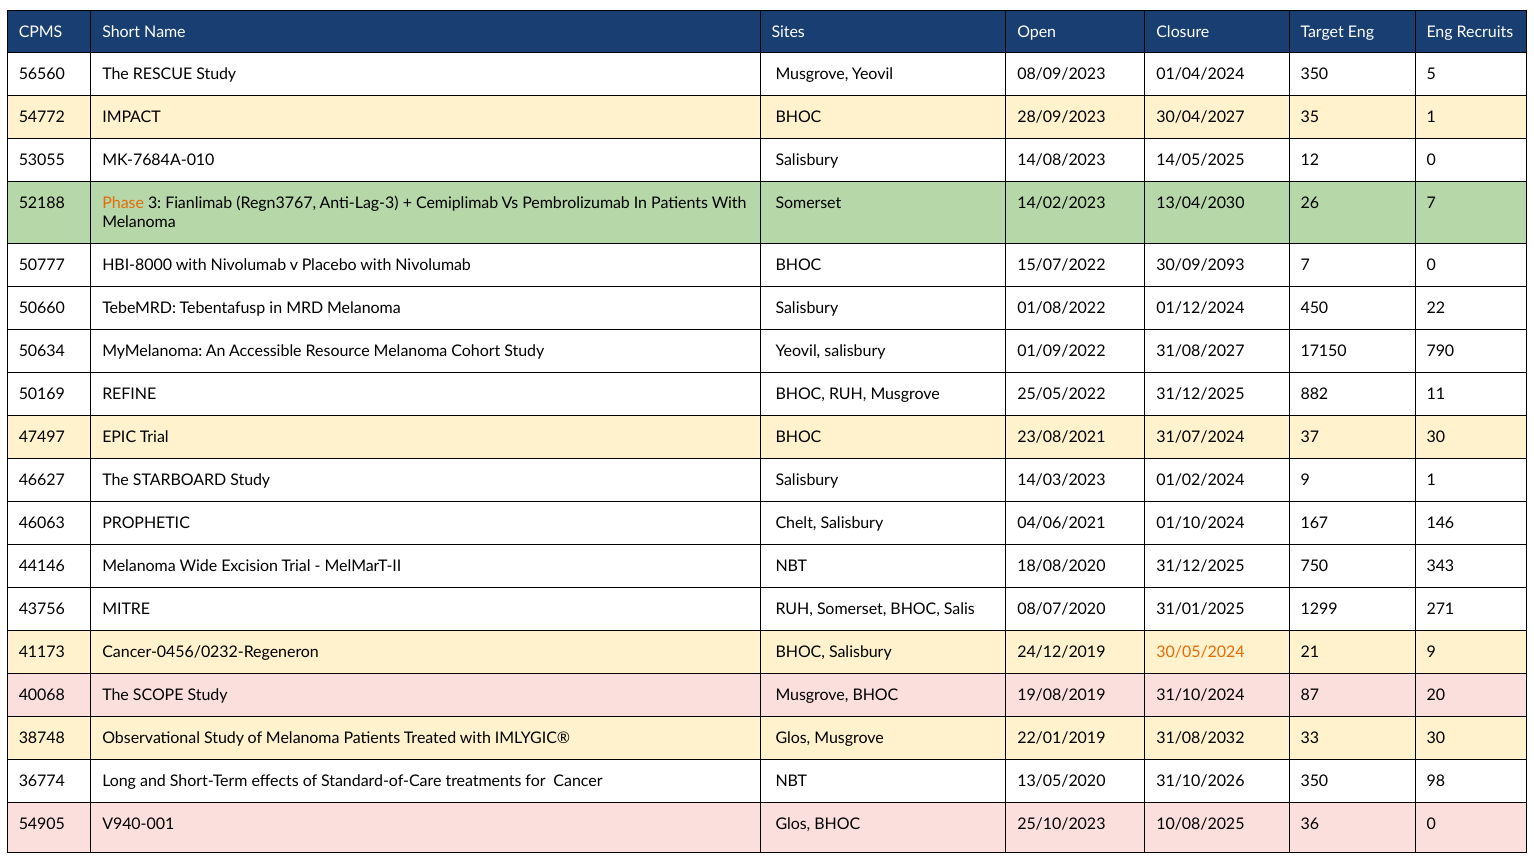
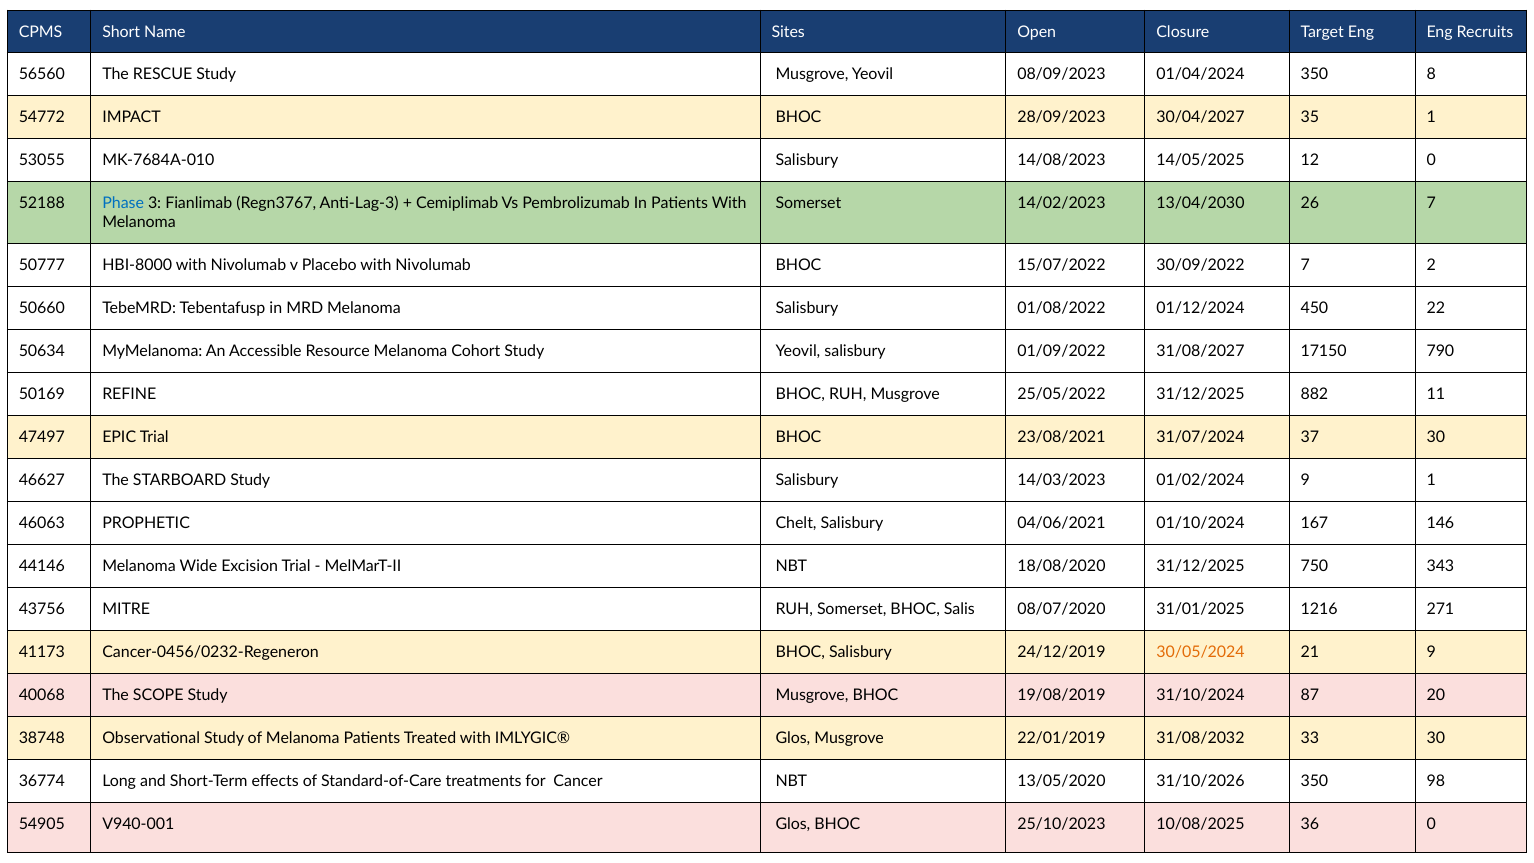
5: 5 -> 8
Phase colour: orange -> blue
30/09/2093: 30/09/2093 -> 30/09/2022
7 0: 0 -> 2
1299: 1299 -> 1216
